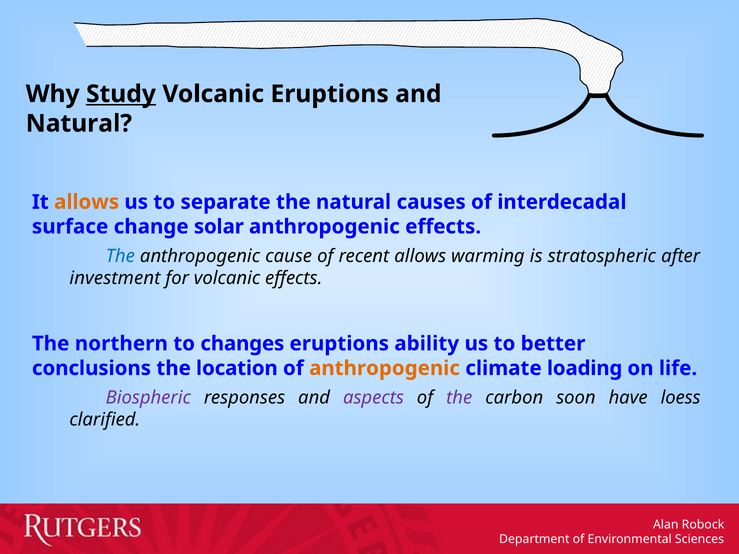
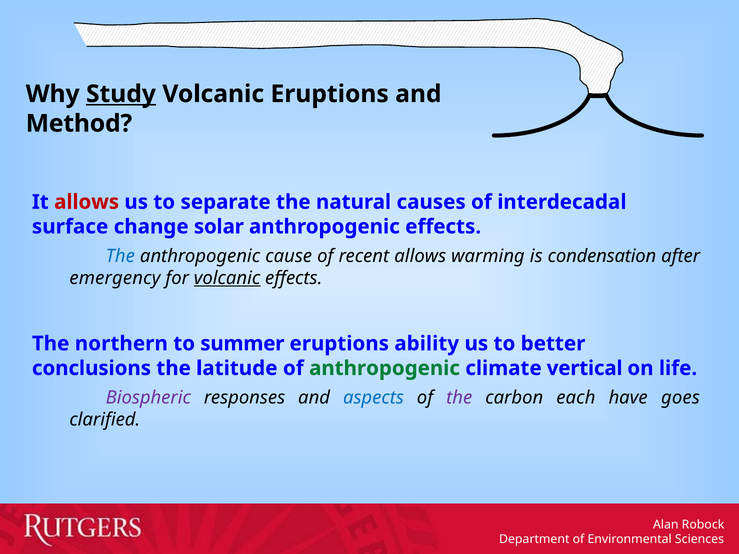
Natural at (79, 124): Natural -> Method
allows at (87, 202) colour: orange -> red
stratospheric: stratospheric -> condensation
investment: investment -> emergency
volcanic at (227, 278) underline: none -> present
changes: changes -> summer
location: location -> latitude
anthropogenic at (385, 368) colour: orange -> green
loading: loading -> vertical
aspects colour: purple -> blue
soon: soon -> each
loess: loess -> goes
